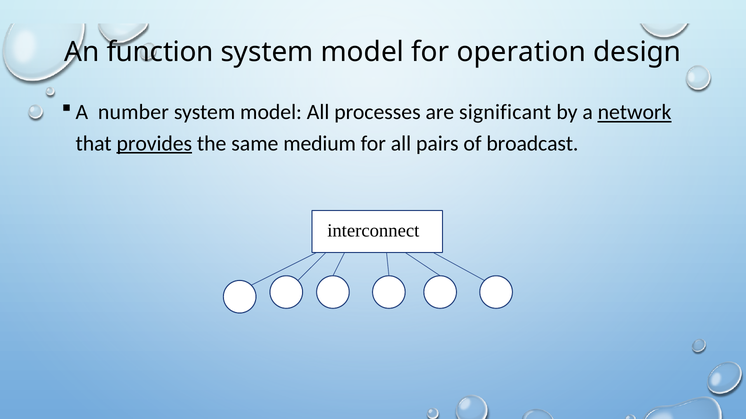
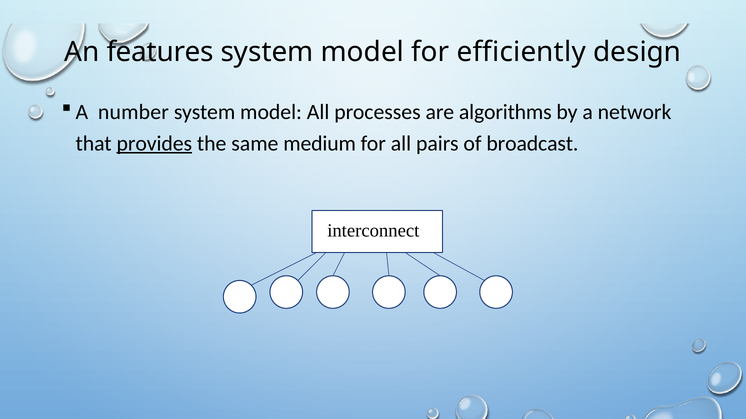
function: function -> features
operation: operation -> efficiently
significant: significant -> algorithms
network underline: present -> none
